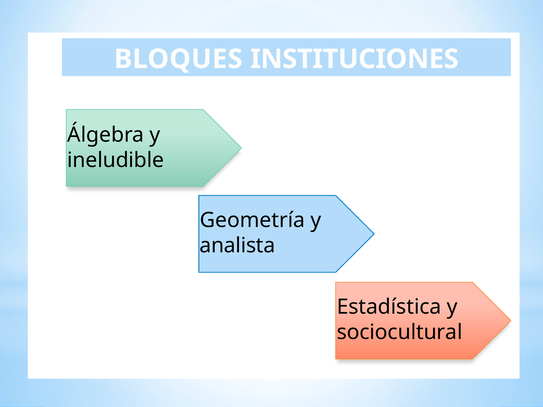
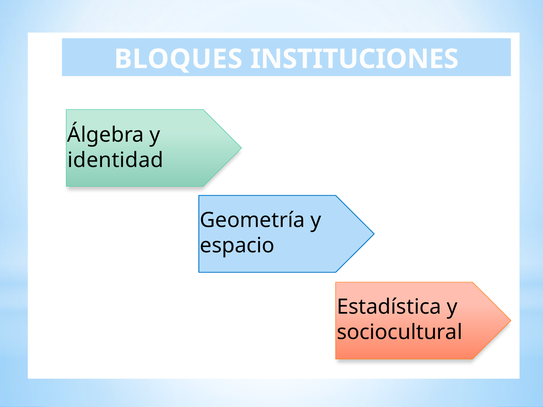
ineludible: ineludible -> identidad
analista: analista -> espacio
